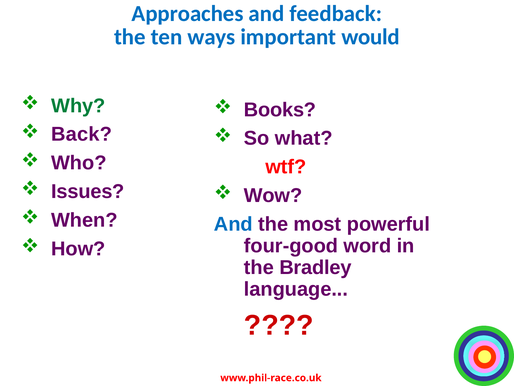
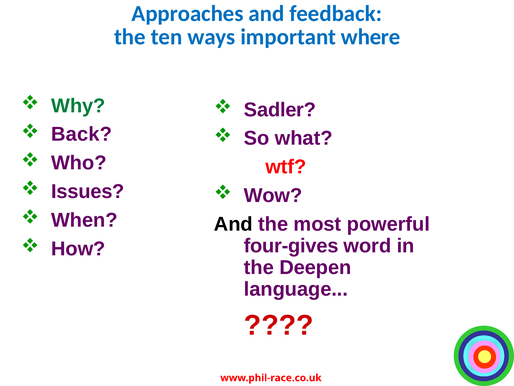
would: would -> where
Books: Books -> Sadler
And at (233, 224) colour: blue -> black
four-good: four-good -> four-gives
Bradley: Bradley -> Deepen
